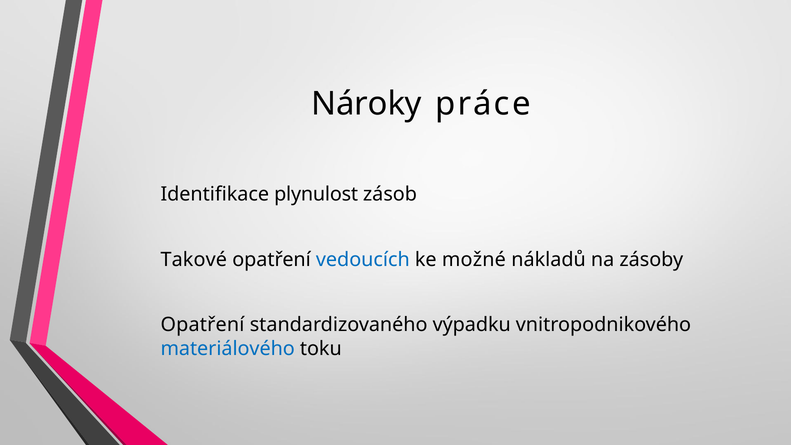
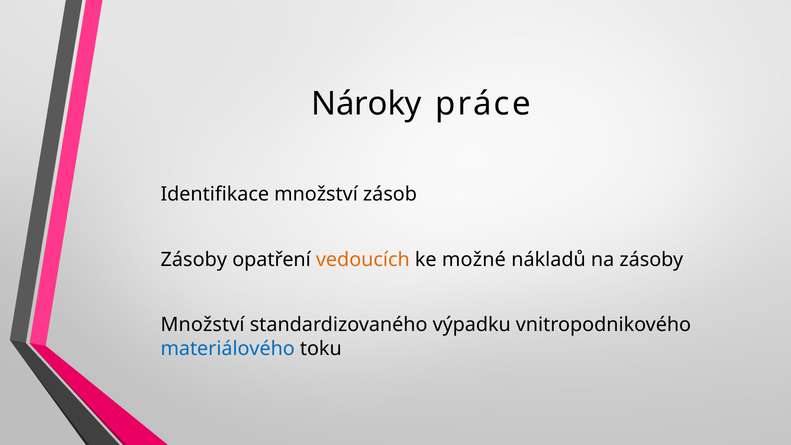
Identifikace plynulost: plynulost -> množství
Takové at (194, 260): Takové -> Zásoby
vedoucích colour: blue -> orange
Opatření at (202, 325): Opatření -> Množství
